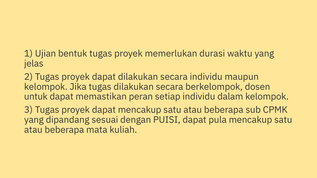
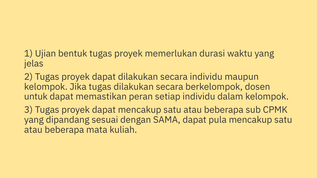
PUISI: PUISI -> SAMA
